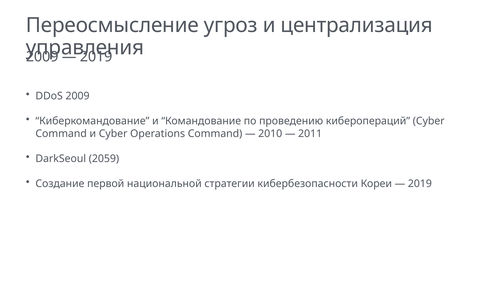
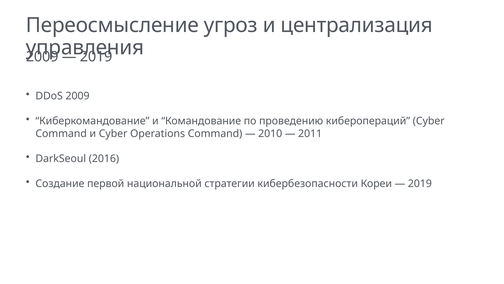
2059: 2059 -> 2016
